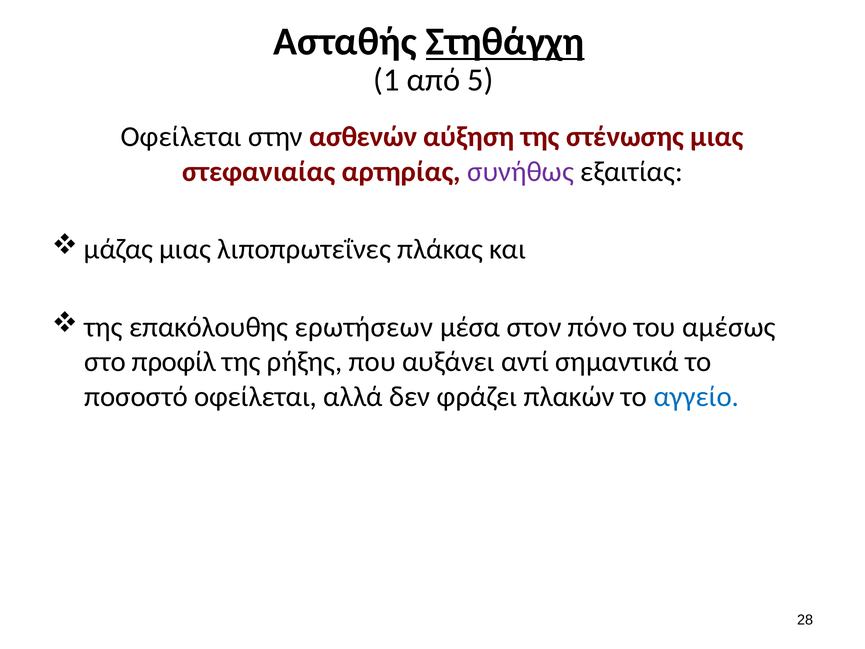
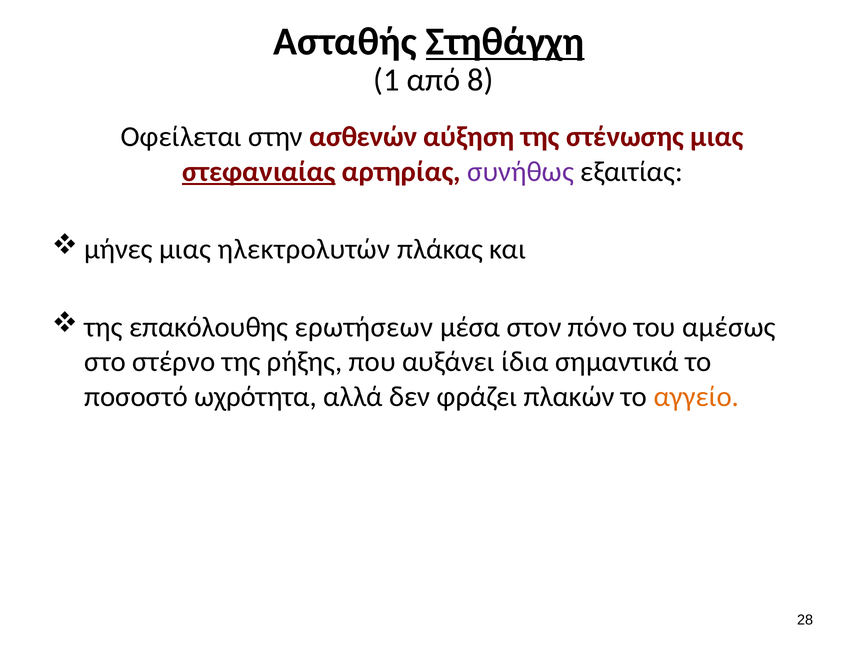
5: 5 -> 8
στεφανιαίας underline: none -> present
μάζας: μάζας -> μήνες
λιποπρωτεΐνες: λιποπρωτεΐνες -> ηλεκτρολυτών
προφίλ: προφίλ -> στέρνο
αντί: αντί -> ίδια
ποσοστό οφείλεται: οφείλεται -> ωχρότητα
αγγείο colour: blue -> orange
